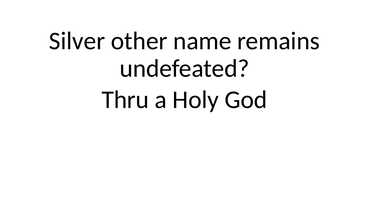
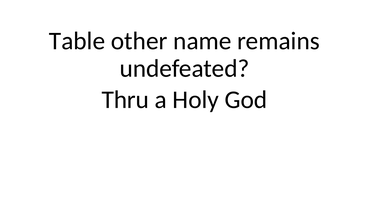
Silver: Silver -> Table
